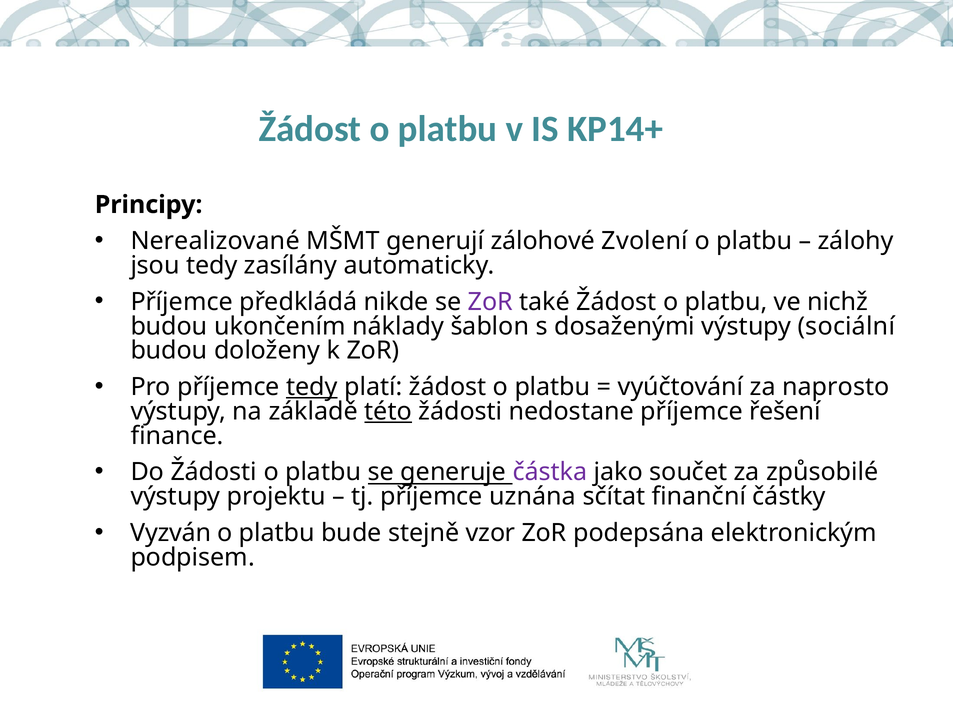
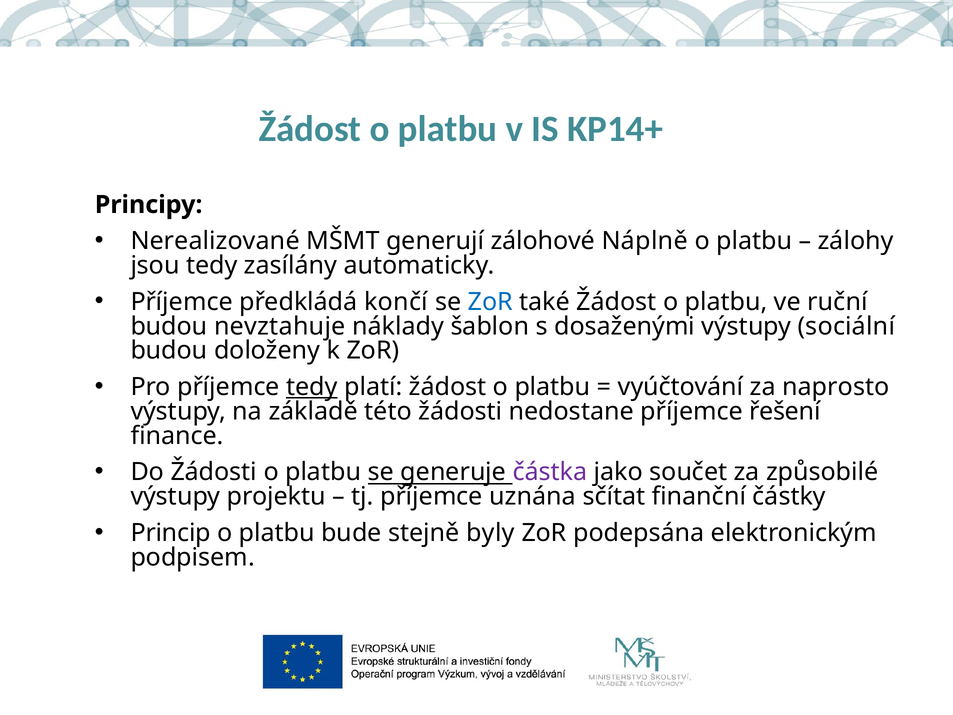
Zvolení: Zvolení -> Náplně
nikde: nikde -> končí
ZoR at (490, 302) colour: purple -> blue
nichž: nichž -> ruční
ukončením: ukončením -> nevztahuje
této underline: present -> none
Vyzván: Vyzván -> Princip
vzor: vzor -> byly
